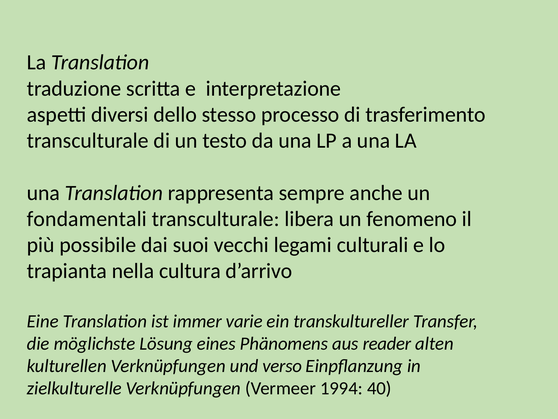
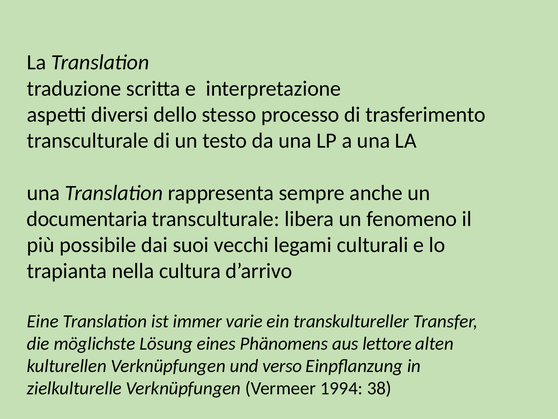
fondamentali: fondamentali -> documentaria
reader: reader -> lettore
40: 40 -> 38
